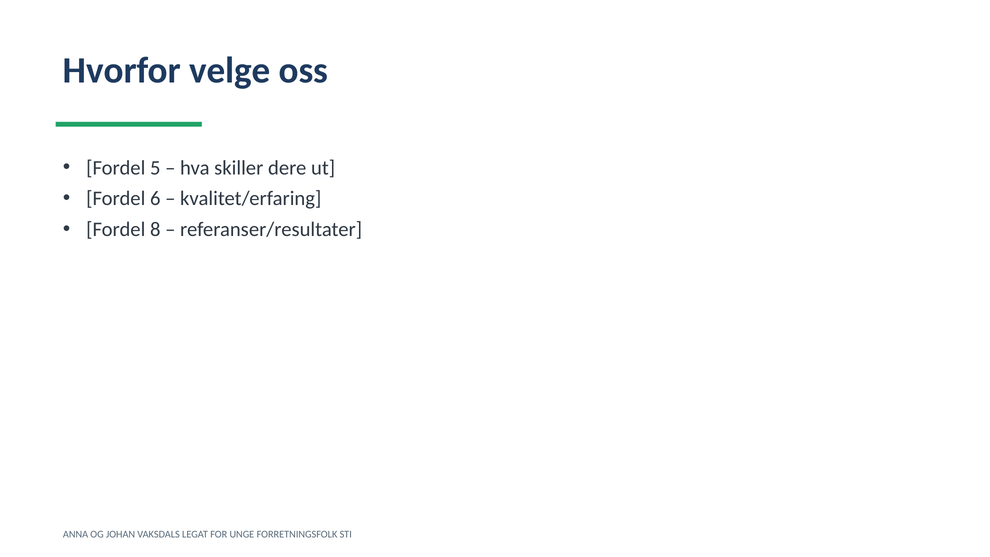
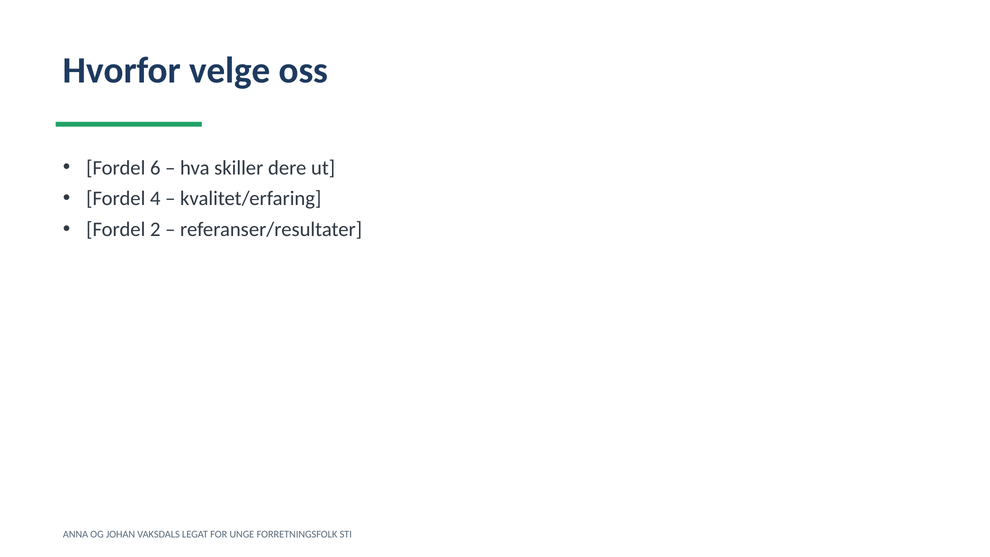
5: 5 -> 6
6: 6 -> 4
8: 8 -> 2
